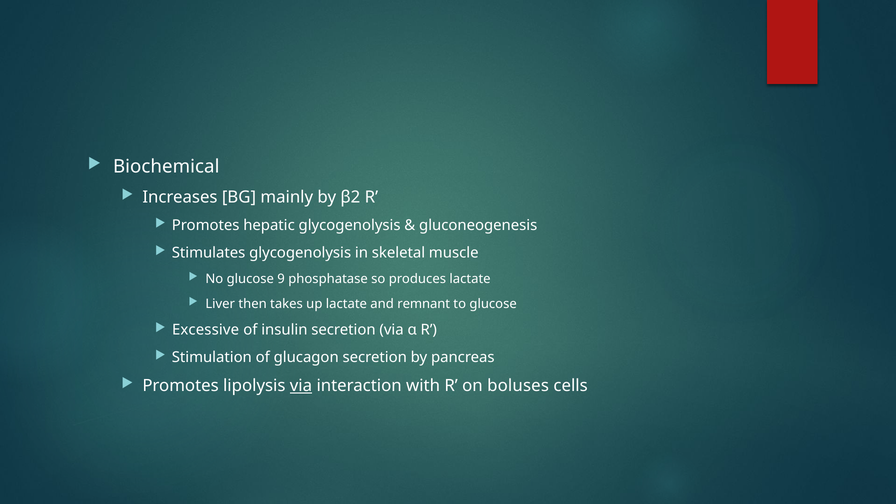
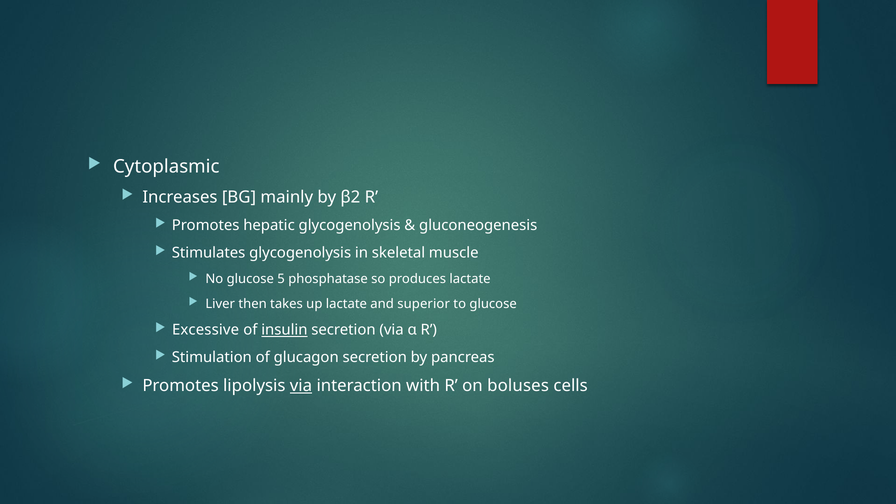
Biochemical: Biochemical -> Cytoplasmic
9: 9 -> 5
remnant: remnant -> superior
insulin underline: none -> present
